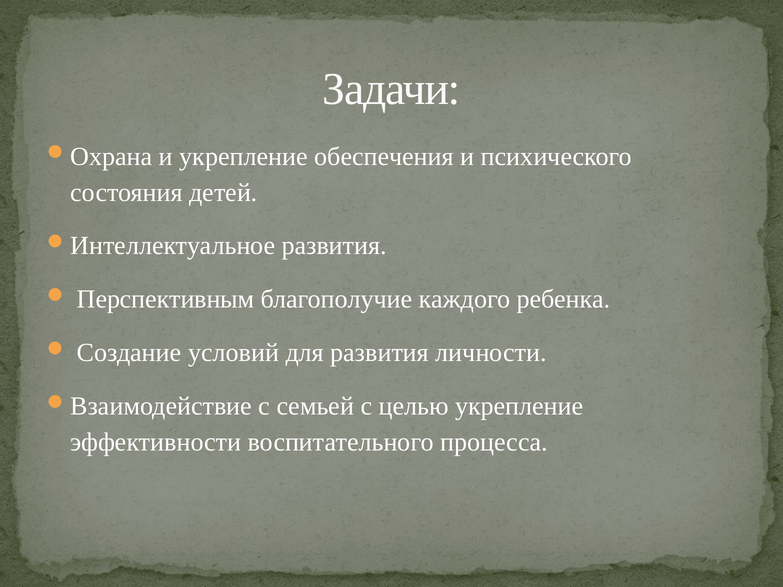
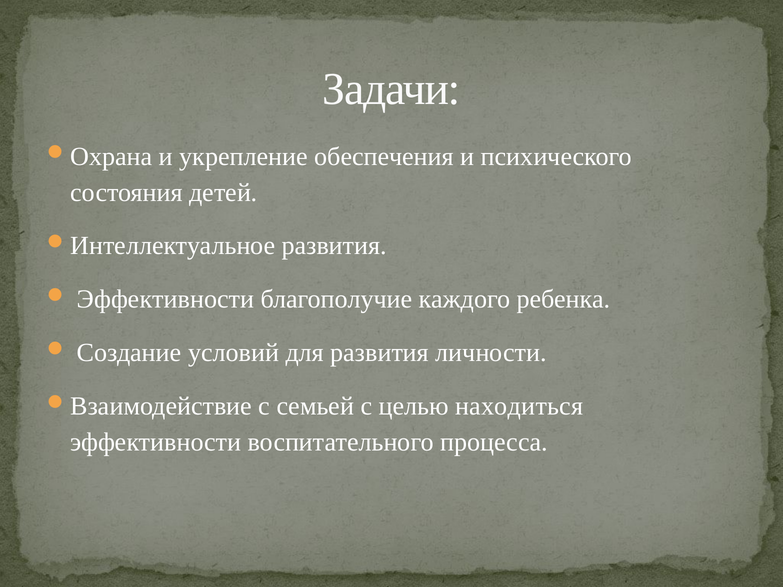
Перспективным at (166, 299): Перспективным -> Эффективности
целью укрепление: укрепление -> находиться
